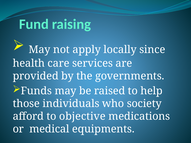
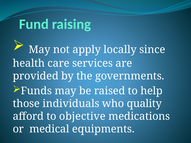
society: society -> quality
